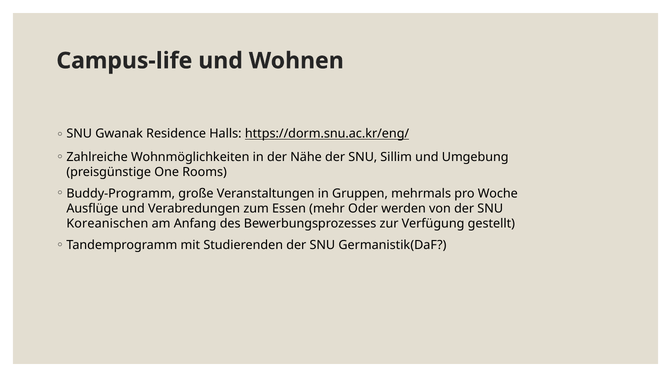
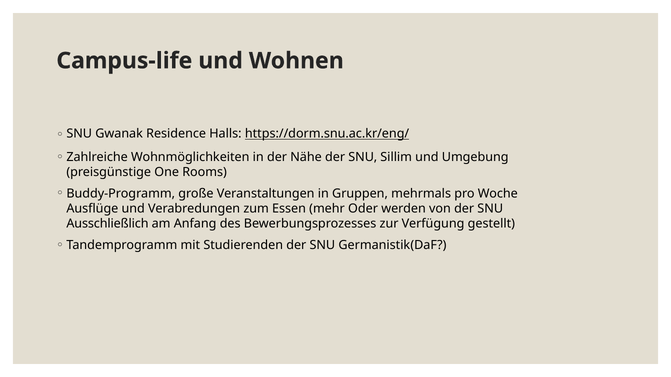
Koreanischen: Koreanischen -> Ausschließlich
